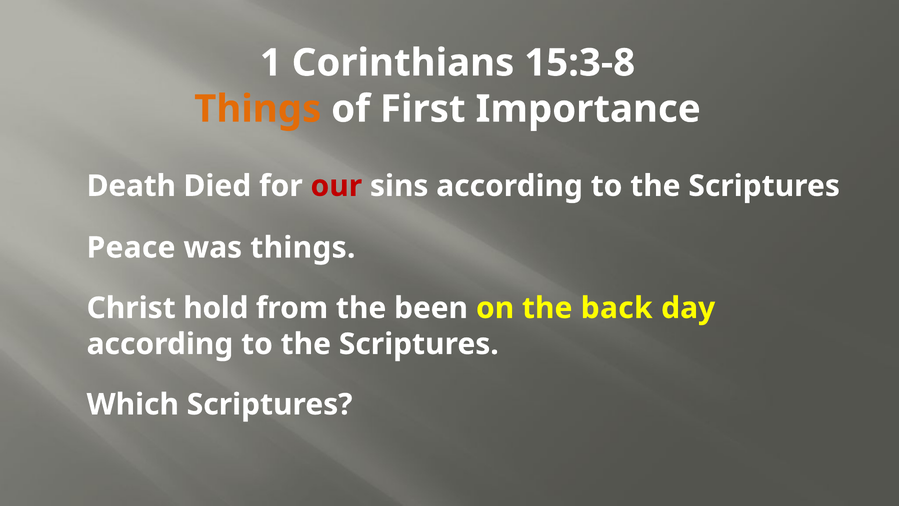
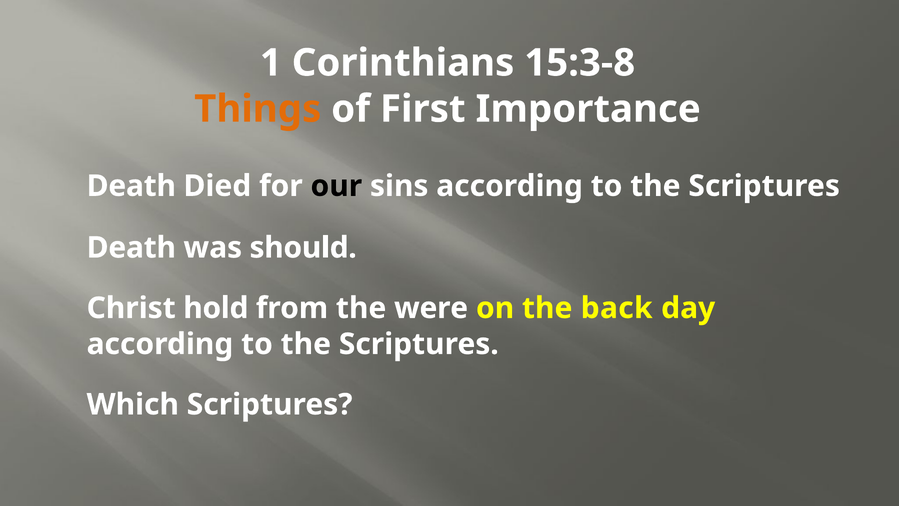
our colour: red -> black
Peace at (131, 248): Peace -> Death
was things: things -> should
been: been -> were
